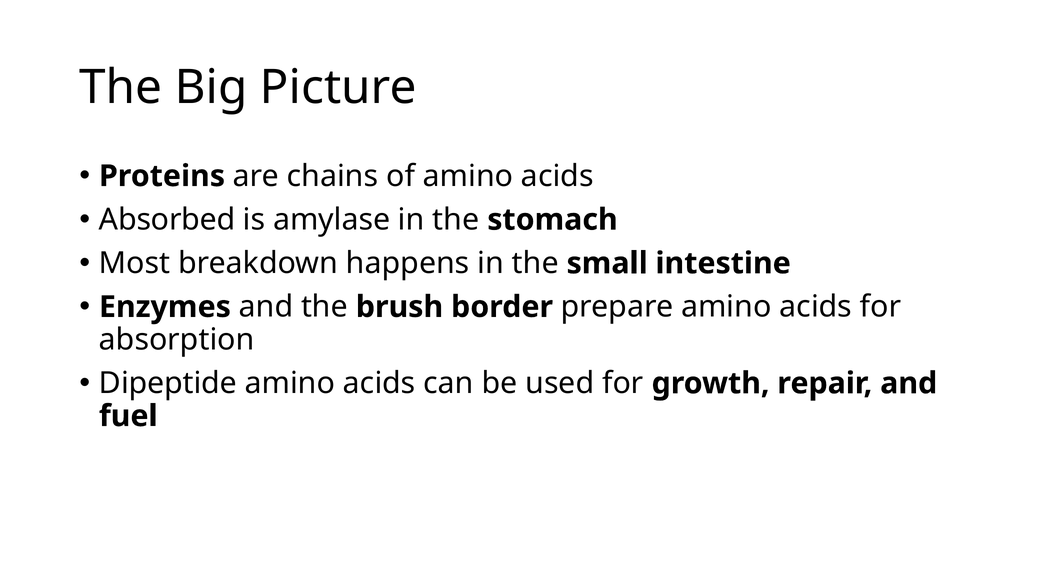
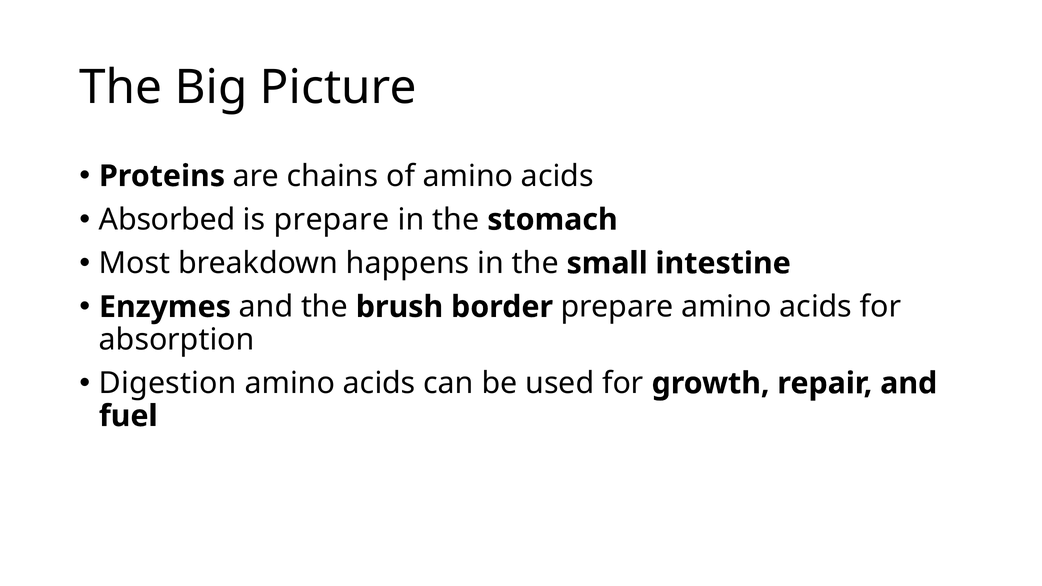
is amylase: amylase -> prepare
Dipeptide: Dipeptide -> Digestion
